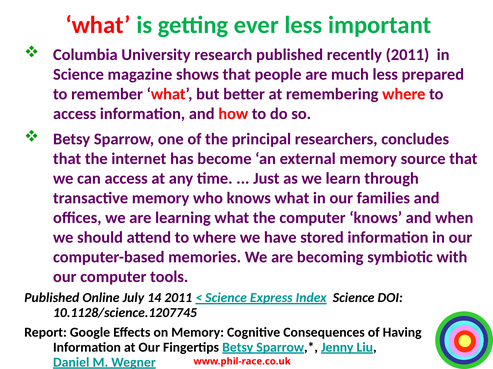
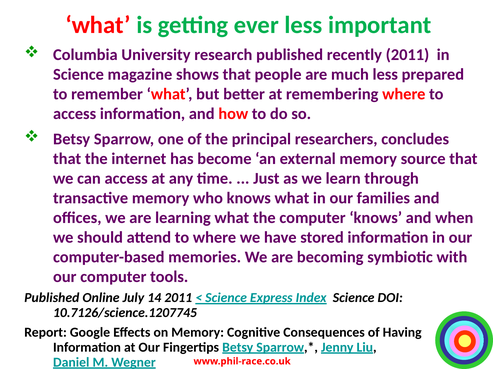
10.1128/science.1207745: 10.1128/science.1207745 -> 10.7126/science.1207745
